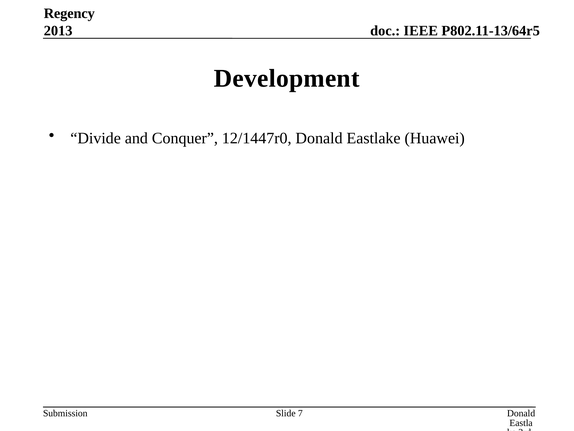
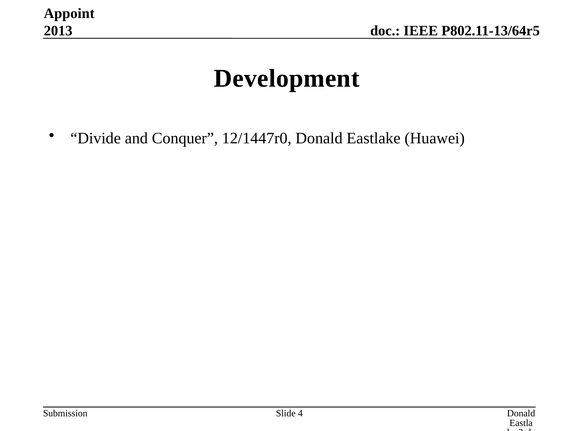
Regency: Regency -> Appoint
7: 7 -> 4
